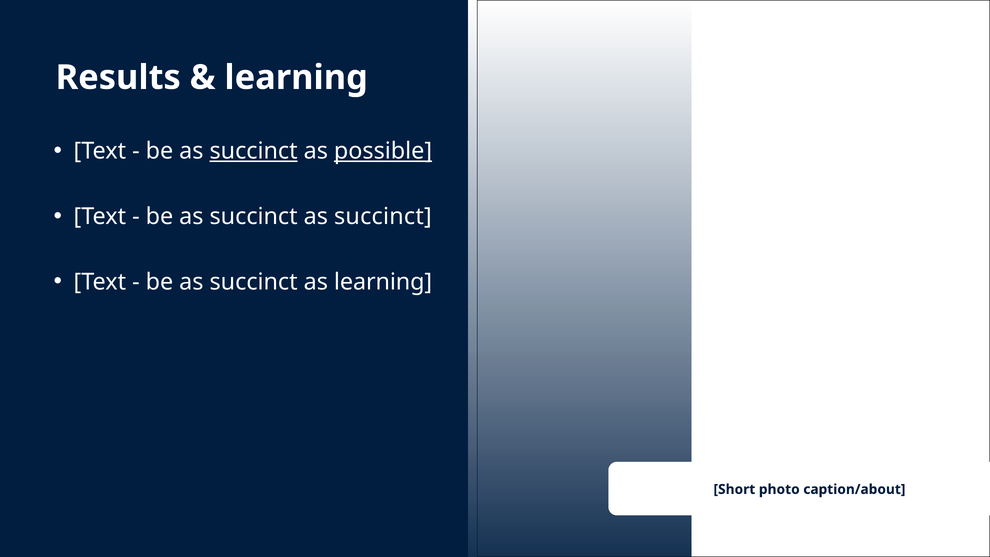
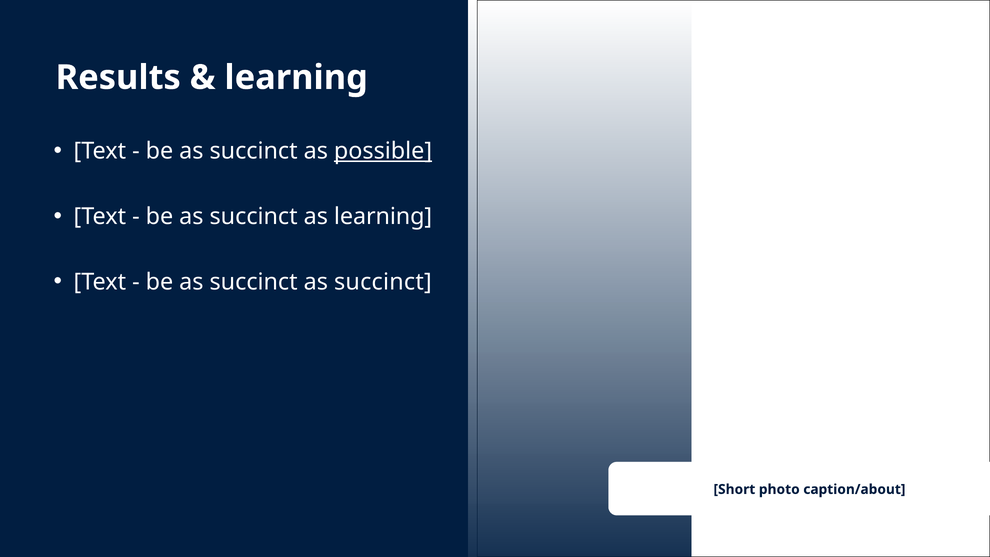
succinct at (254, 151) underline: present -> none
succinct as succinct: succinct -> learning
succinct as learning: learning -> succinct
